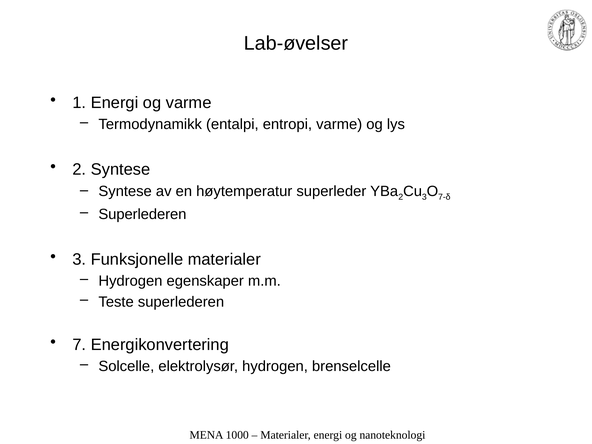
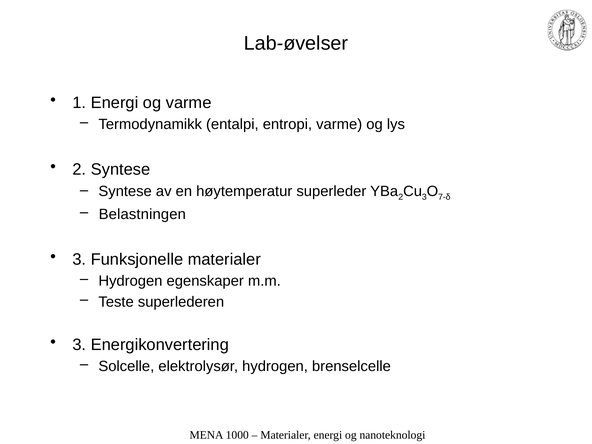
Superlederen at (142, 214): Superlederen -> Belastningen
7 at (79, 345): 7 -> 3
